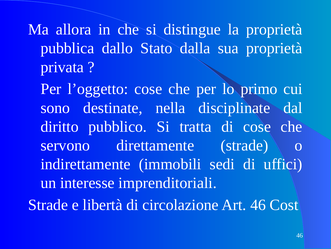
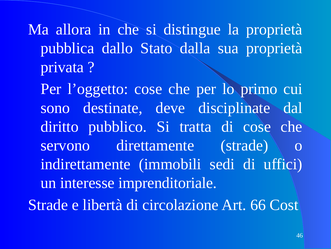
nella: nella -> deve
imprenditoriali: imprenditoriali -> imprenditoriale
Art 46: 46 -> 66
